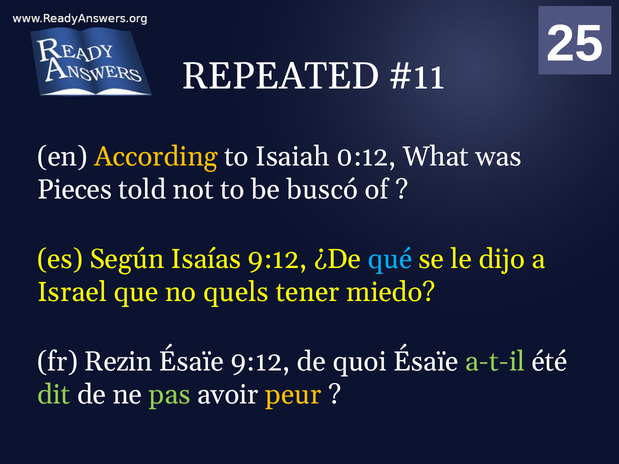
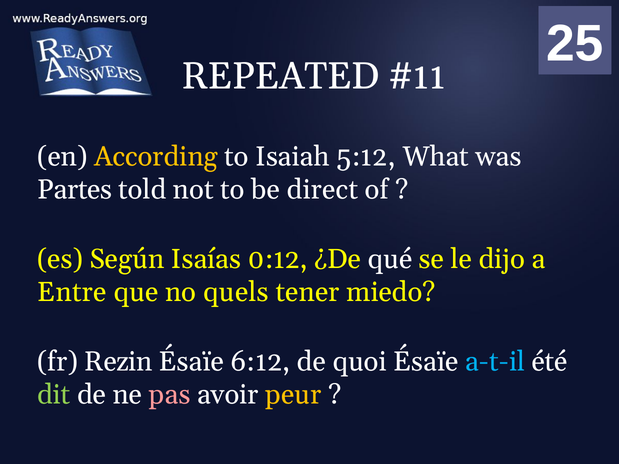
0:12: 0:12 -> 5:12
Pieces: Pieces -> Partes
buscó: buscó -> direct
Isaías 9:12: 9:12 -> 0:12
qué colour: light blue -> white
Israel: Israel -> Entre
Ésaïe 9:12: 9:12 -> 6:12
a-t-il colour: light green -> light blue
pas colour: light green -> pink
